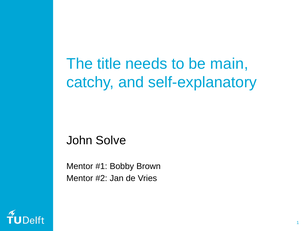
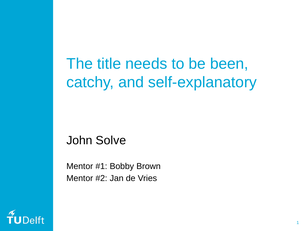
main: main -> been
